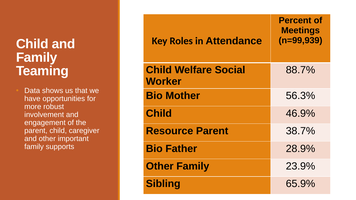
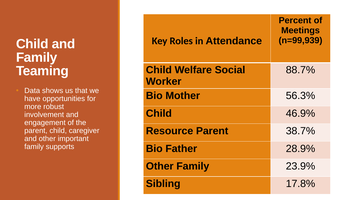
65.9%: 65.9% -> 17.8%
